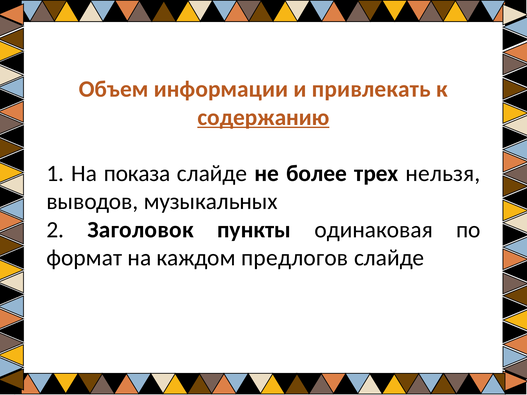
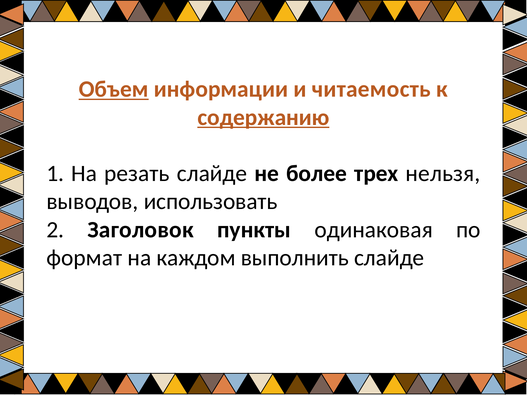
Объем underline: none -> present
привлекать: привлекать -> читаемость
показа: показа -> резать
музыкальных: музыкальных -> использовать
предлогов: предлогов -> выполнить
